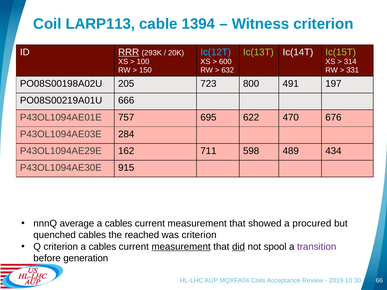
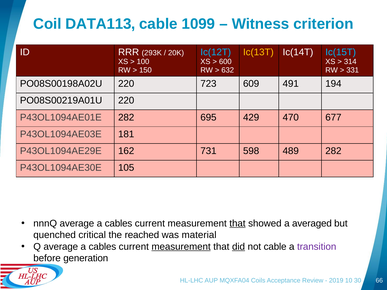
LARP113: LARP113 -> DATA113
1394: 1394 -> 1099
RRR underline: present -> none
Ic(13T colour: light green -> yellow
Ic(15T colour: light green -> light blue
PO08S00198A02U 205: 205 -> 220
800: 800 -> 609
197: 197 -> 194
PO08S00219A01U 666: 666 -> 220
P43OL1094AE01E 757: 757 -> 282
622: 622 -> 429
676: 676 -> 677
284: 284 -> 181
711: 711 -> 731
489 434: 434 -> 282
915: 915 -> 105
that at (237, 224) underline: none -> present
procured: procured -> averaged
quenched cables: cables -> critical
was criterion: criterion -> material
Q criterion: criterion -> average
not spool: spool -> cable
